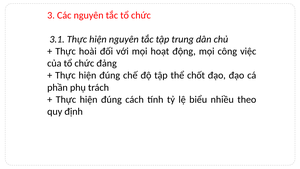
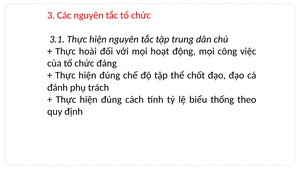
phần: phần -> đánh
nhiều: nhiều -> thống
